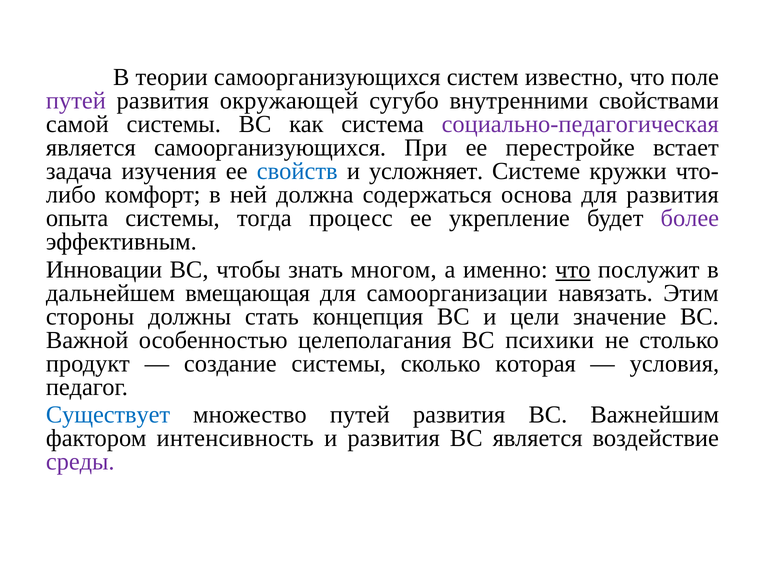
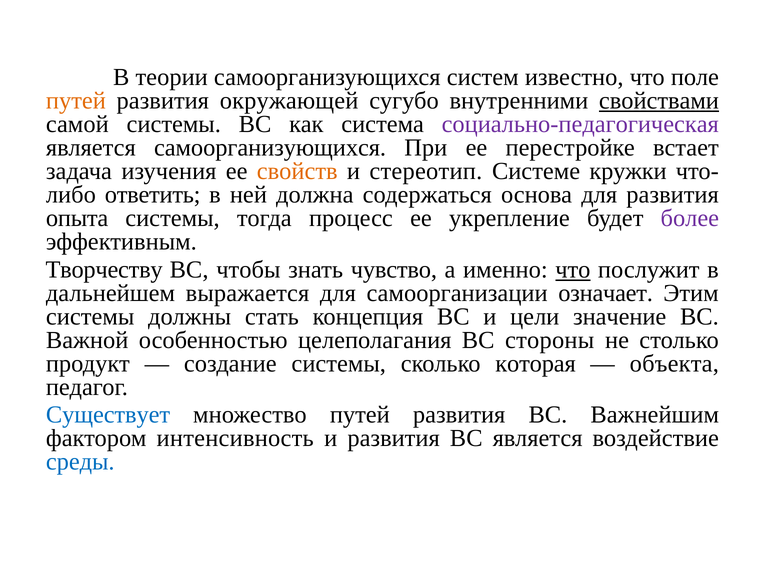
путей at (76, 101) colour: purple -> orange
свойствами underline: none -> present
свойств colour: blue -> orange
усложняет: усложняет -> стереотип
комфорт: комфорт -> ответить
Инновации: Инновации -> Творчеству
многом: многом -> чувство
вмещающая: вмещающая -> выражается
навязать: навязать -> означает
стороны at (90, 316): стороны -> системы
психики: психики -> стороны
условия: условия -> объекта
среды colour: purple -> blue
